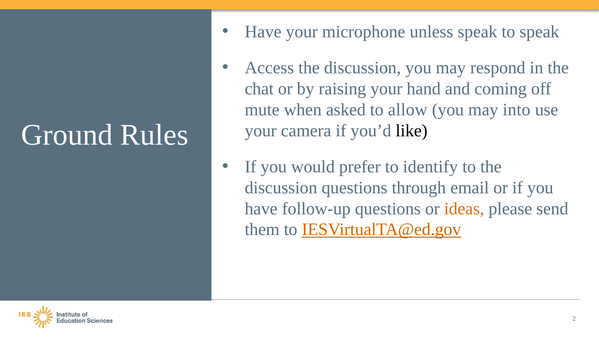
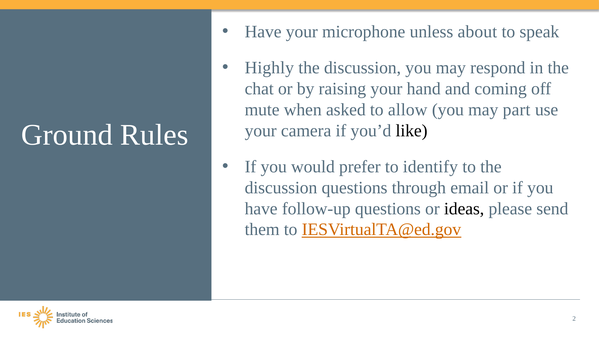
unless speak: speak -> about
Access: Access -> Highly
into: into -> part
ideas colour: orange -> black
